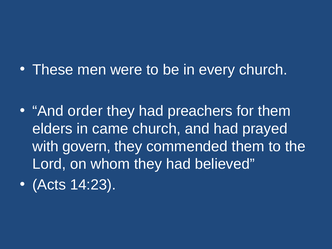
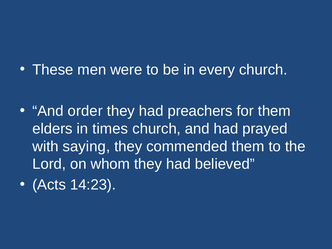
came: came -> times
govern: govern -> saying
